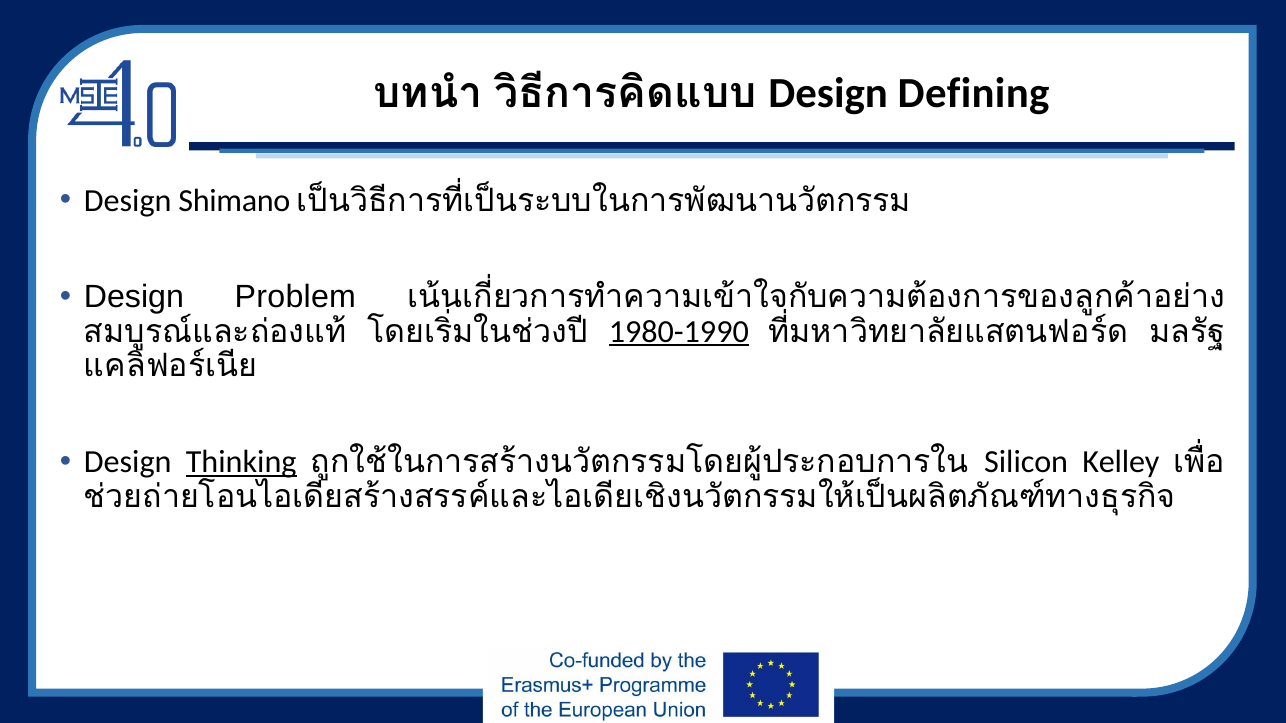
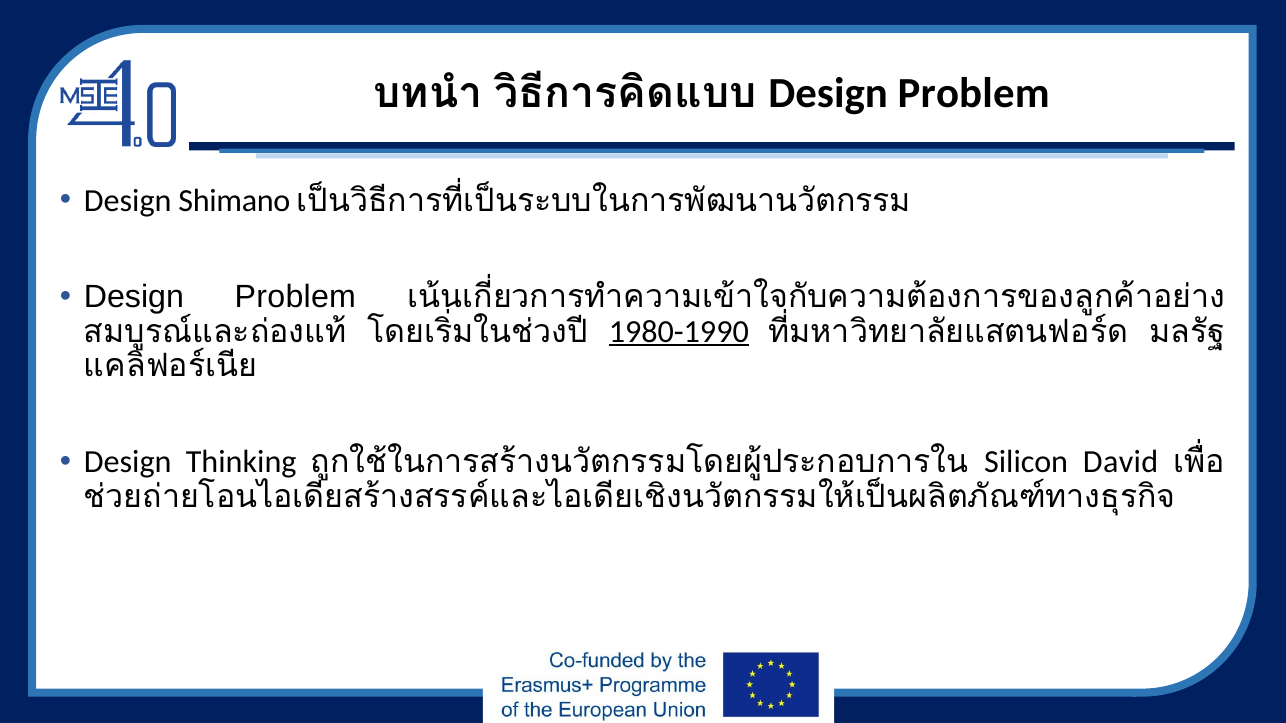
Defining at (974, 94): Defining -> Problem
Thinking underline: present -> none
Kelley: Kelley -> David
